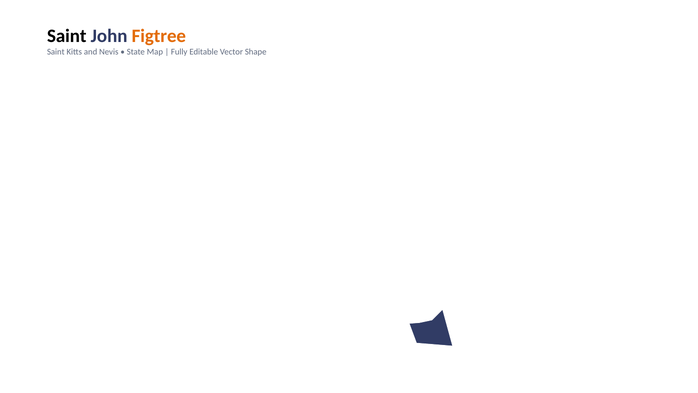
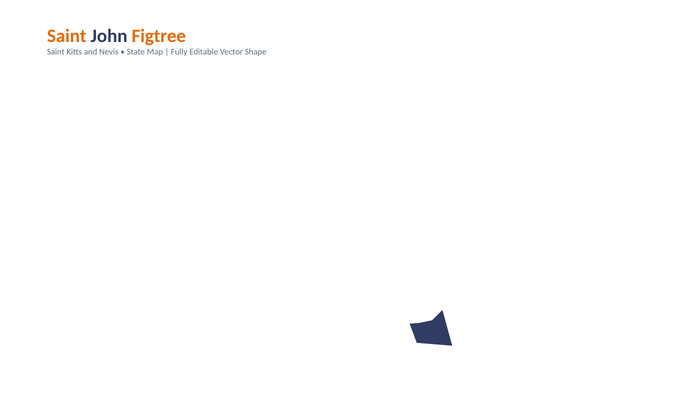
Saint at (67, 36) colour: black -> orange
